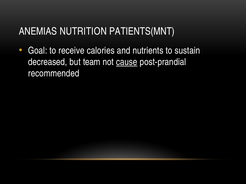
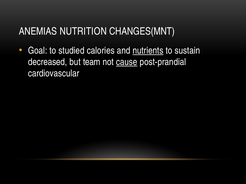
PATIENTS(MNT: PATIENTS(MNT -> CHANGES(MNT
receive: receive -> studied
nutrients underline: none -> present
recommended: recommended -> cardiovascular
